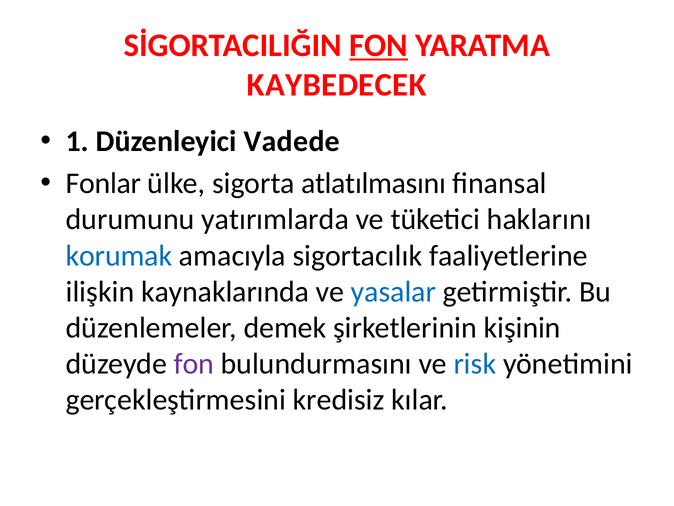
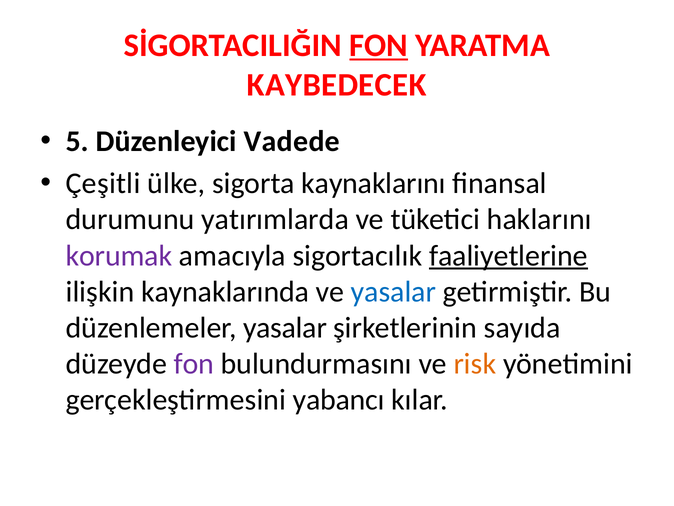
1: 1 -> 5
Fonlar: Fonlar -> Çeşitli
atlatılmasını: atlatılmasını -> kaynaklarını
korumak colour: blue -> purple
faaliyetlerine underline: none -> present
düzenlemeler demek: demek -> yasalar
kişinin: kişinin -> sayıda
risk colour: blue -> orange
kredisiz: kredisiz -> yabancı
